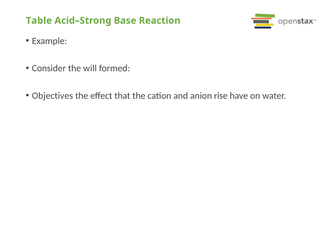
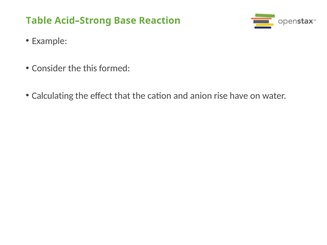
will: will -> this
Objectives: Objectives -> Calculating
